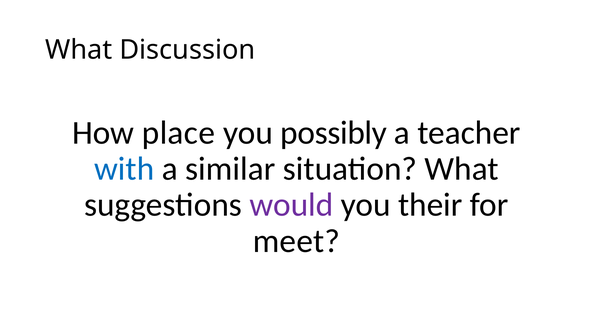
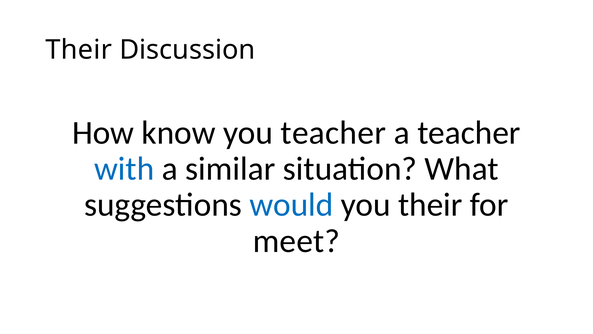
What at (79, 50): What -> Their
place: place -> know
you possibly: possibly -> teacher
would colour: purple -> blue
